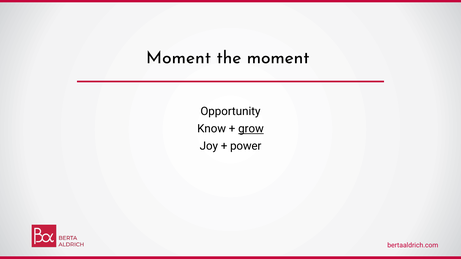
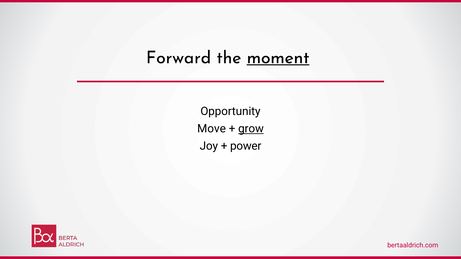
Moment at (178, 58): Moment -> Forward
moment at (278, 58) underline: none -> present
Know: Know -> Move
